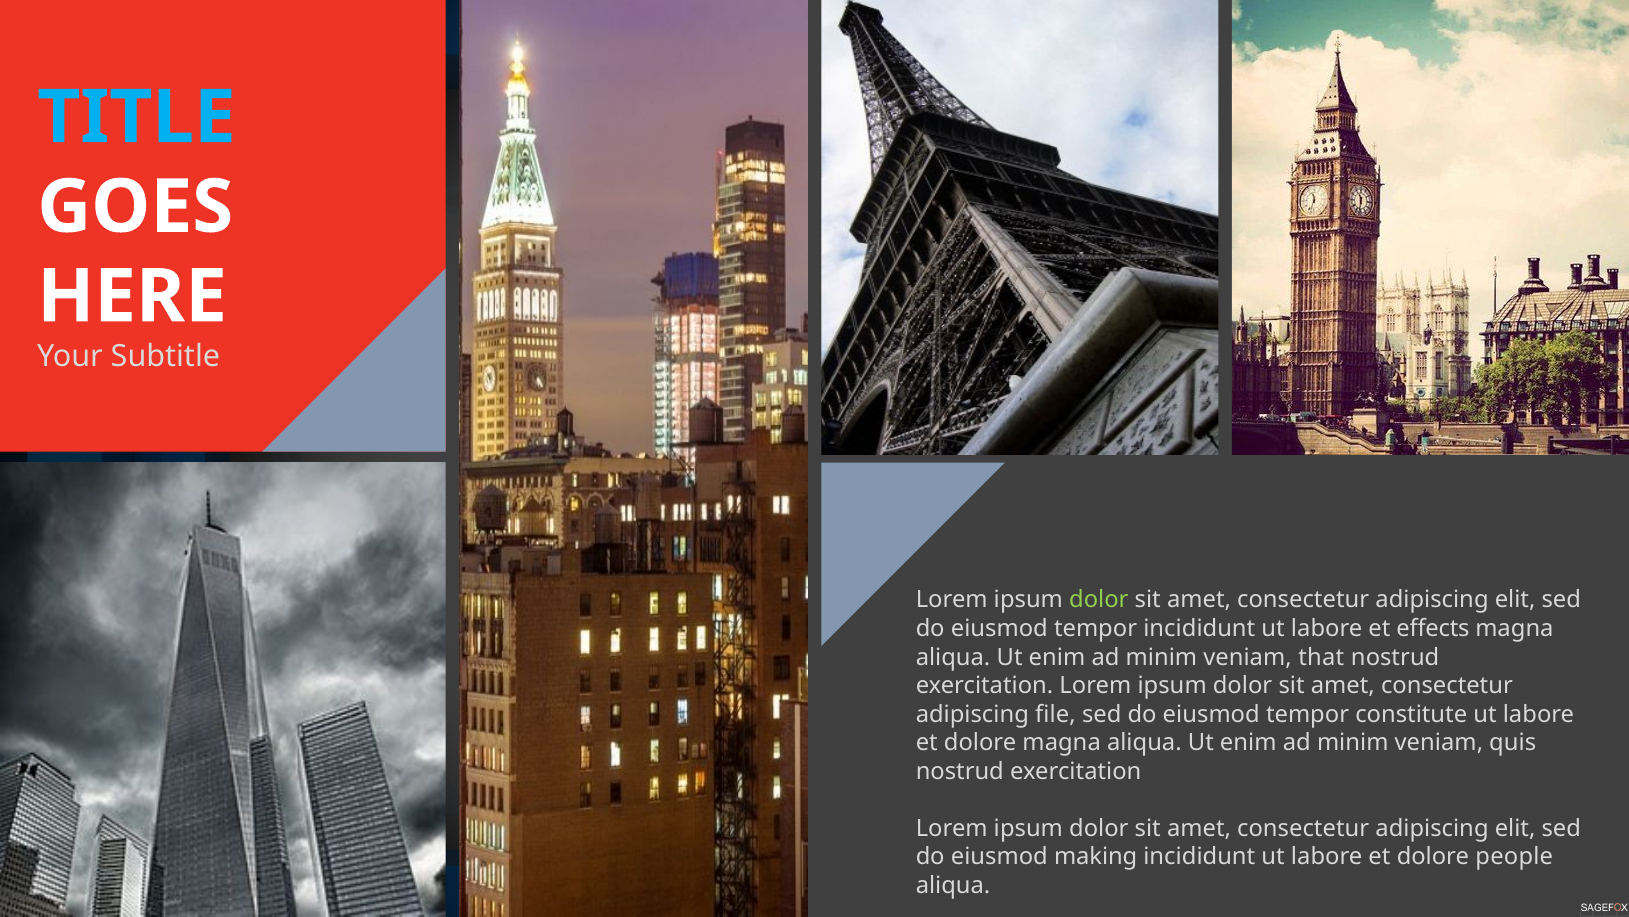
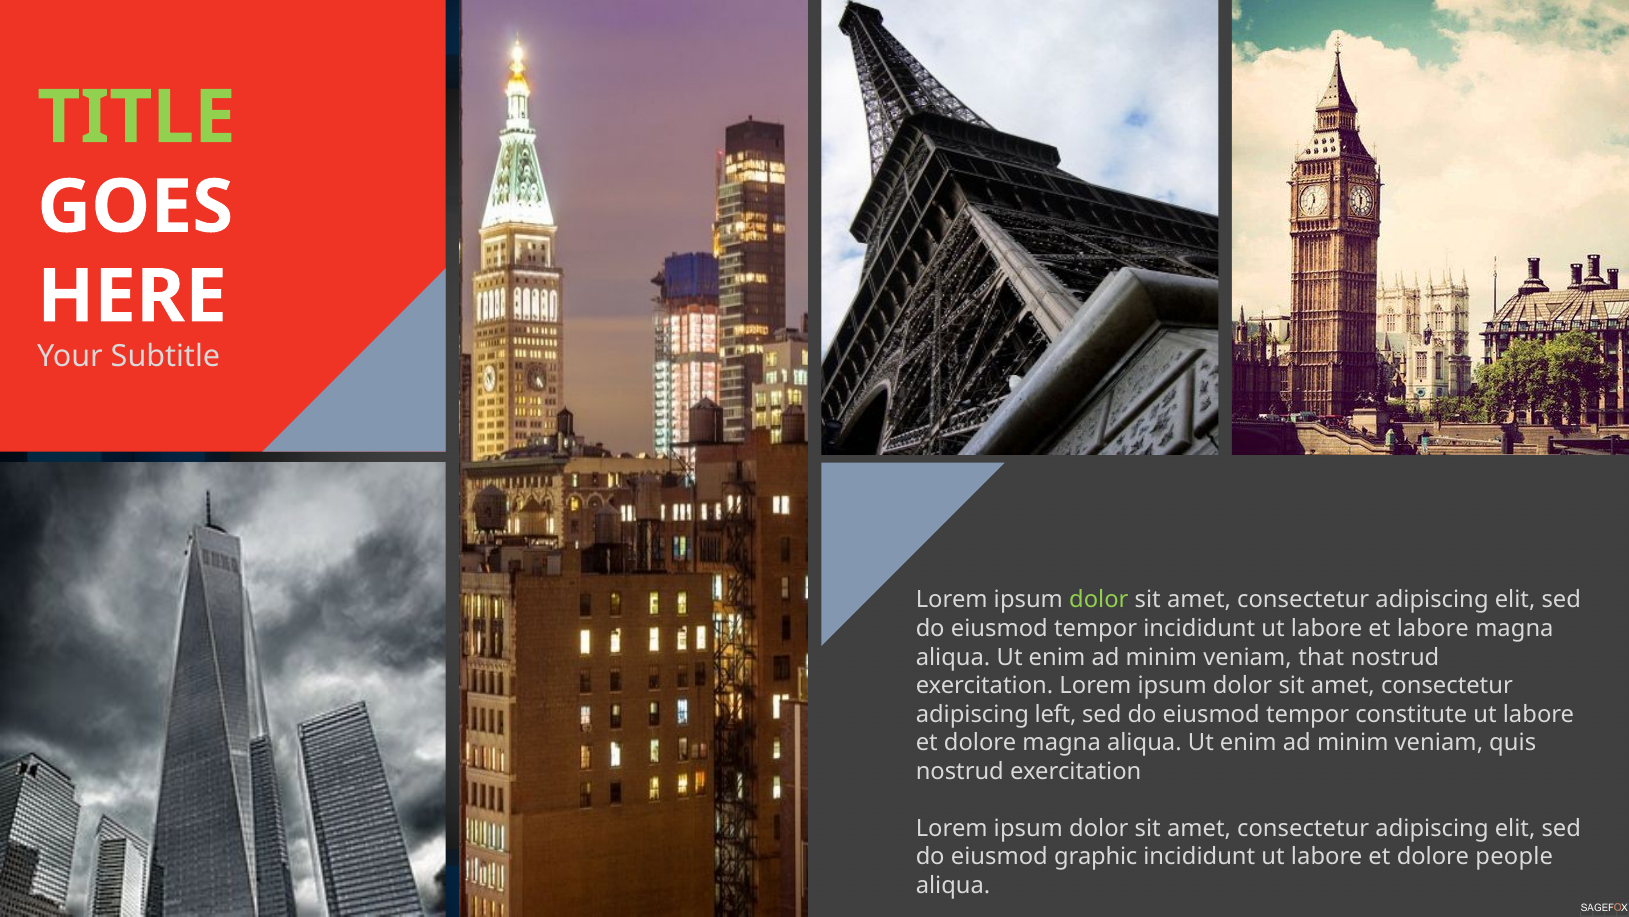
TITLE colour: light blue -> light green
et effects: effects -> labore
file: file -> left
making: making -> graphic
